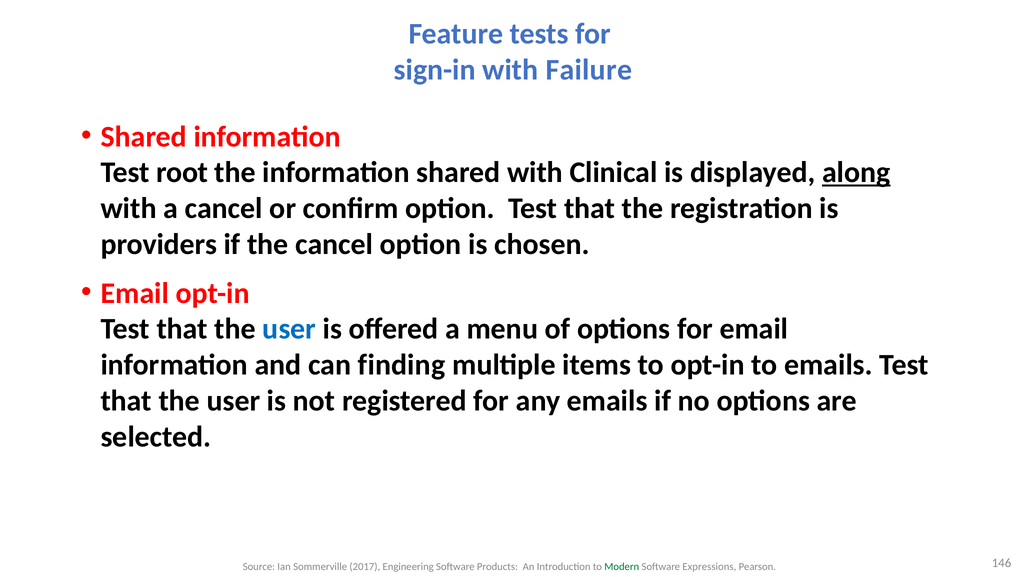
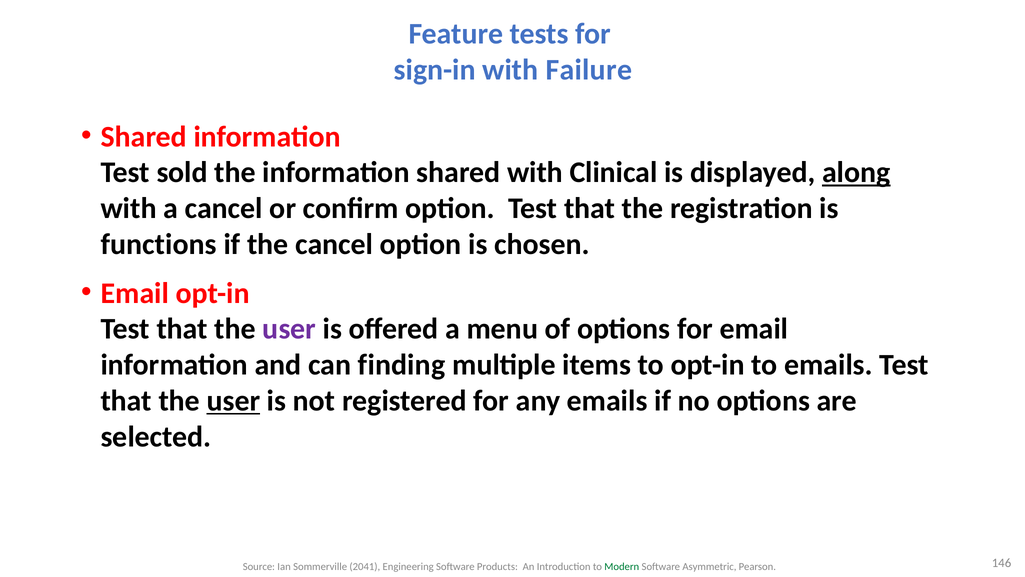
root: root -> sold
providers: providers -> functions
user at (289, 329) colour: blue -> purple
user at (233, 401) underline: none -> present
2017: 2017 -> 2041
Expressions: Expressions -> Asymmetric
